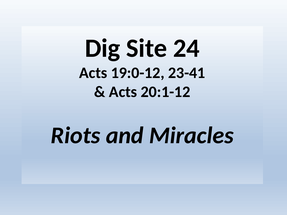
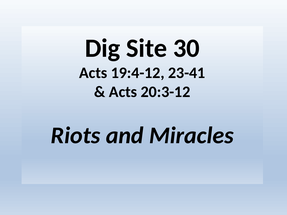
24: 24 -> 30
19:0-12: 19:0-12 -> 19:4-12
20:1-12: 20:1-12 -> 20:3-12
